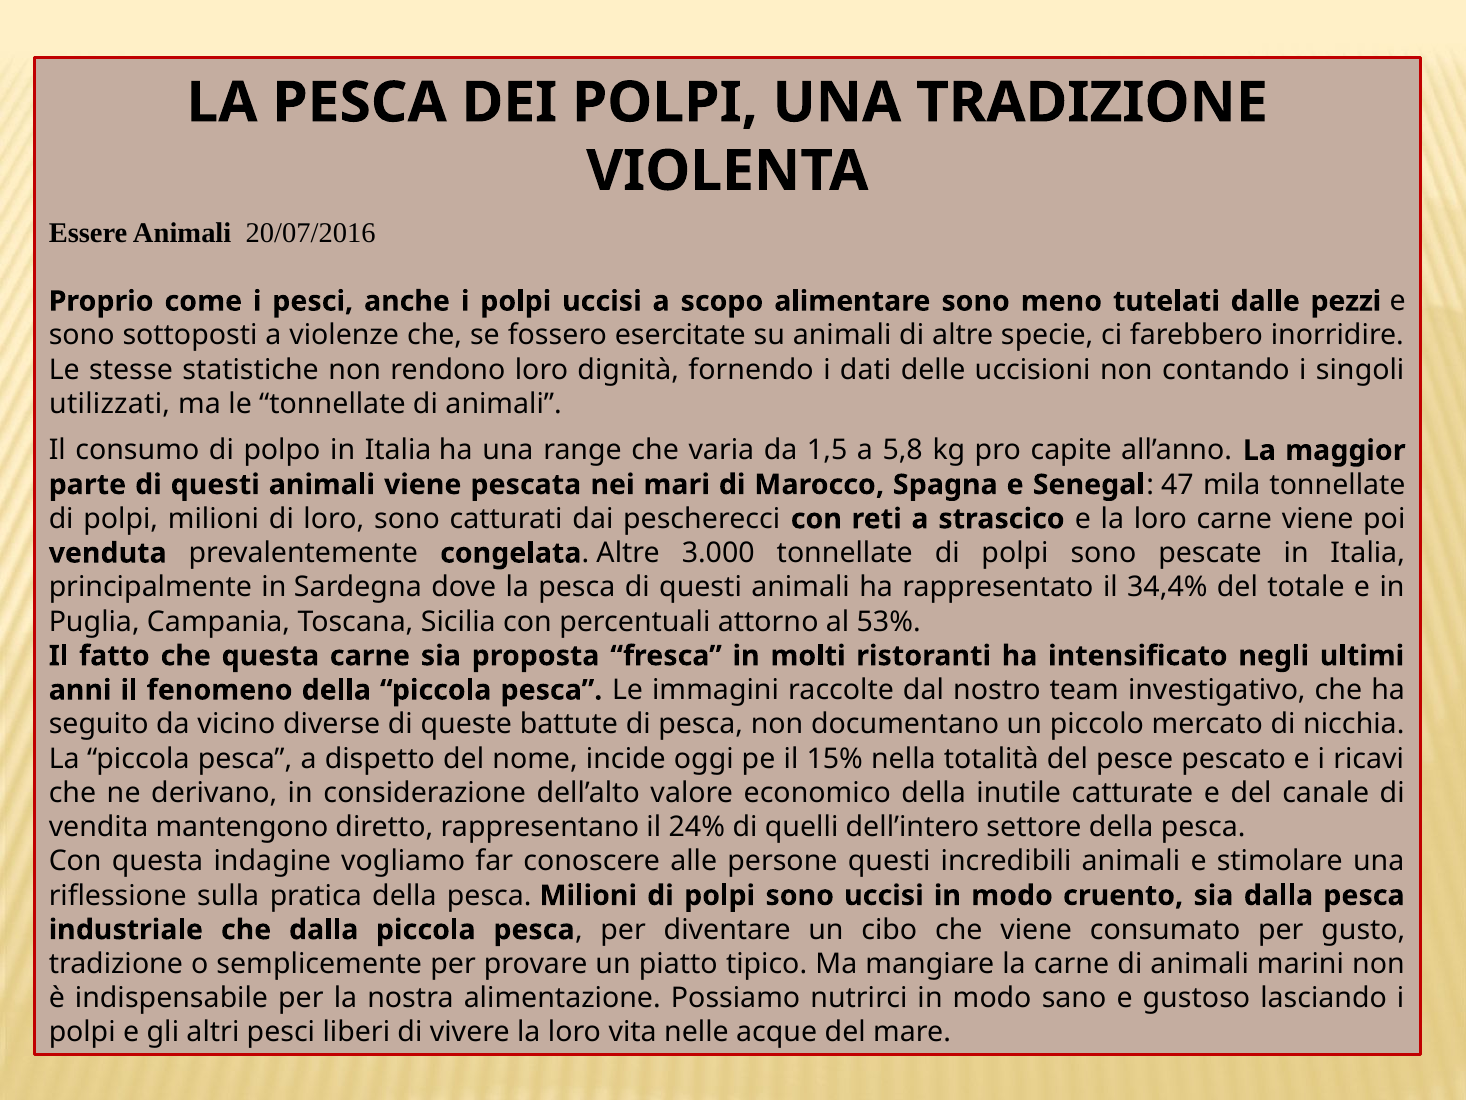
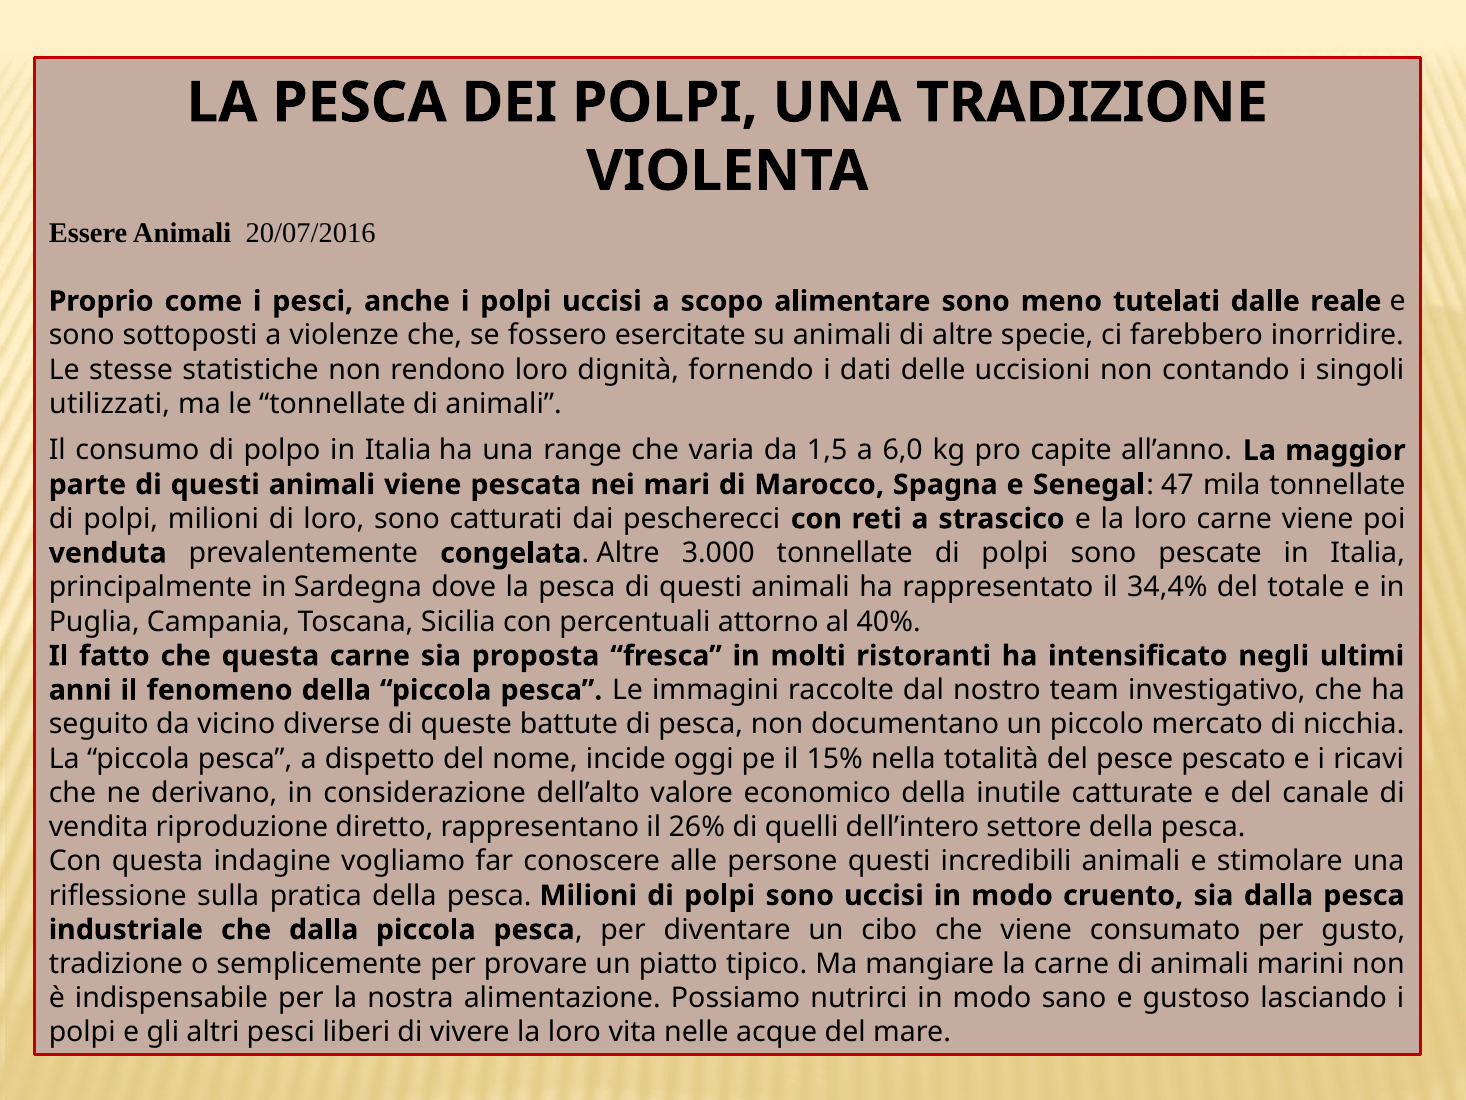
pezzi: pezzi -> reale
5,8: 5,8 -> 6,0
53%: 53% -> 40%
mantengono: mantengono -> riproduzione
24%: 24% -> 26%
